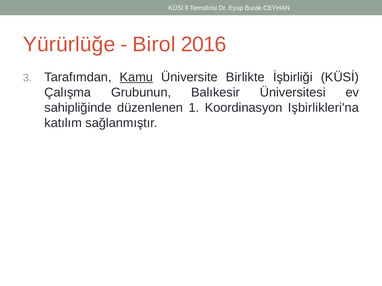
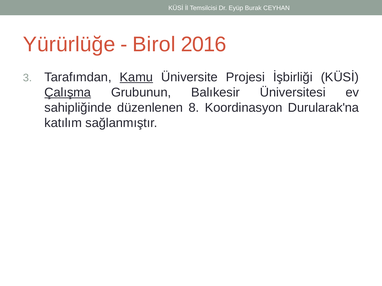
Birlikte: Birlikte -> Projesi
Çalışma underline: none -> present
1: 1 -> 8
Işbirlikleri'na: Işbirlikleri'na -> Durularak'na
